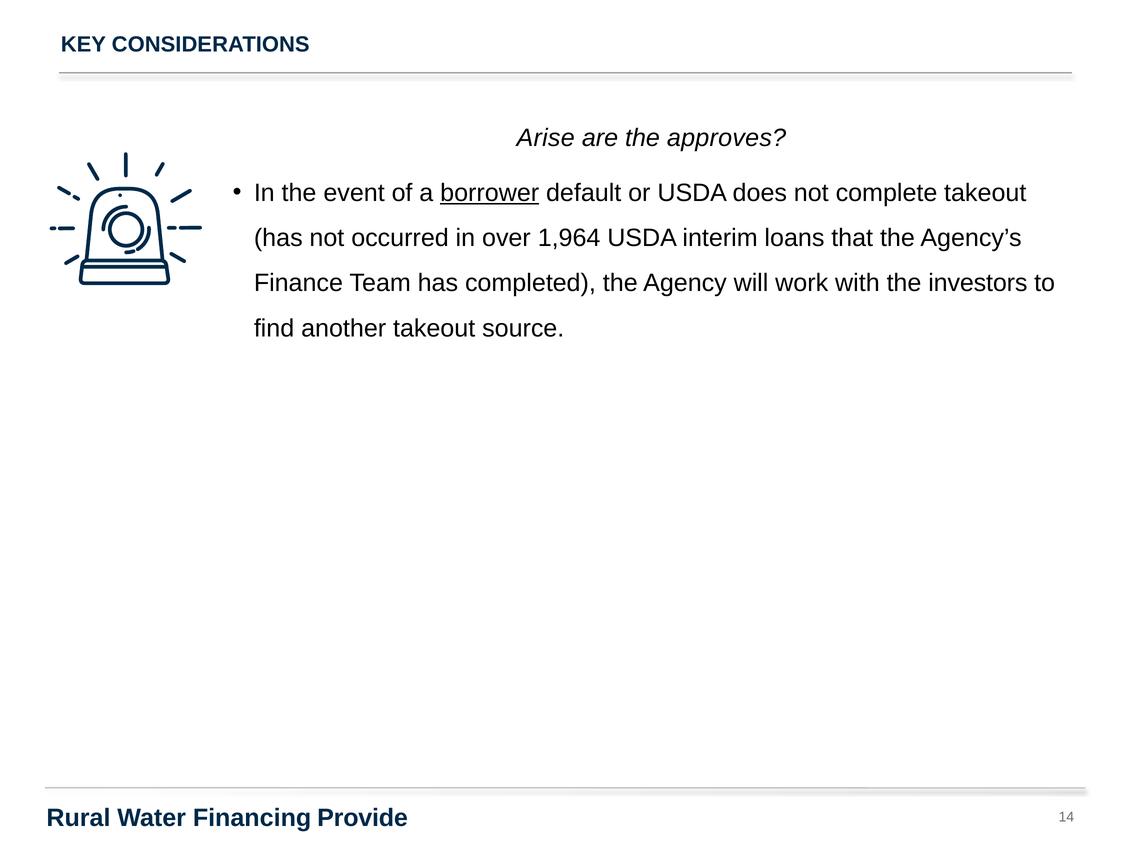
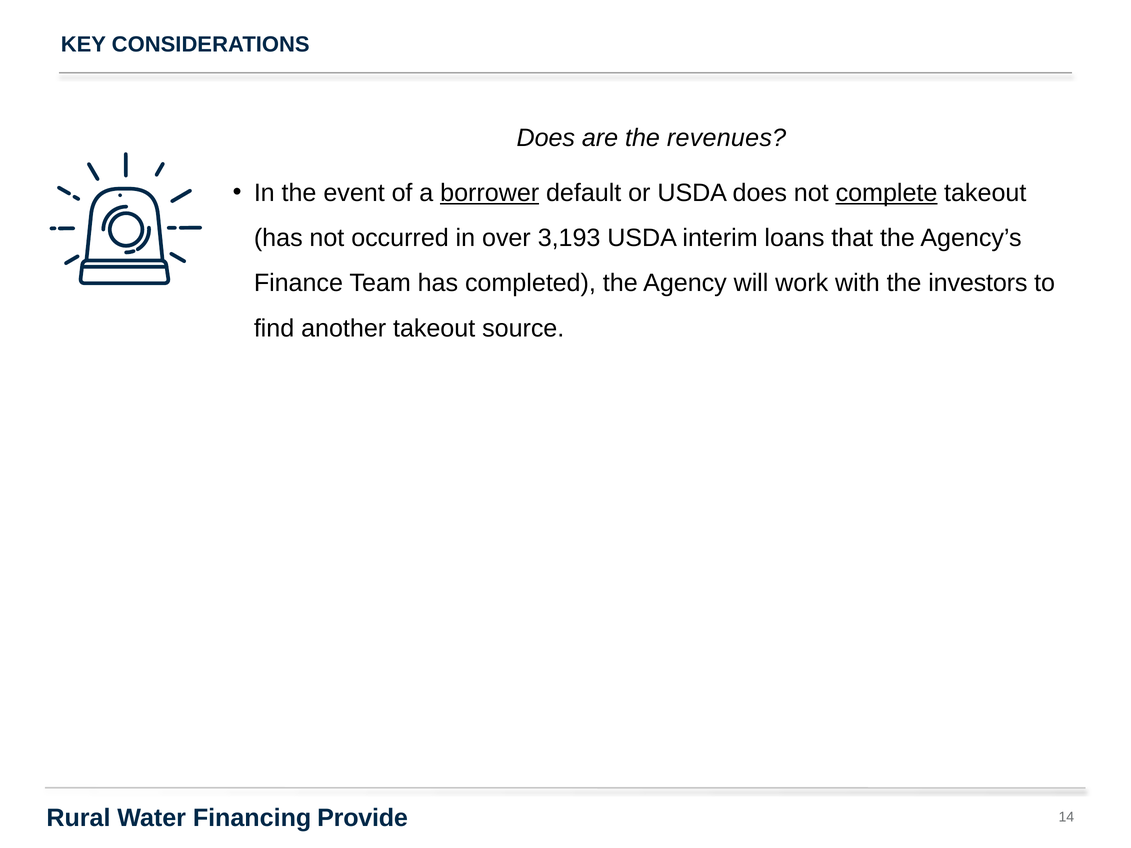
Arise at (546, 138): Arise -> Does
approves: approves -> revenues
complete underline: none -> present
1,964: 1,964 -> 3,193
